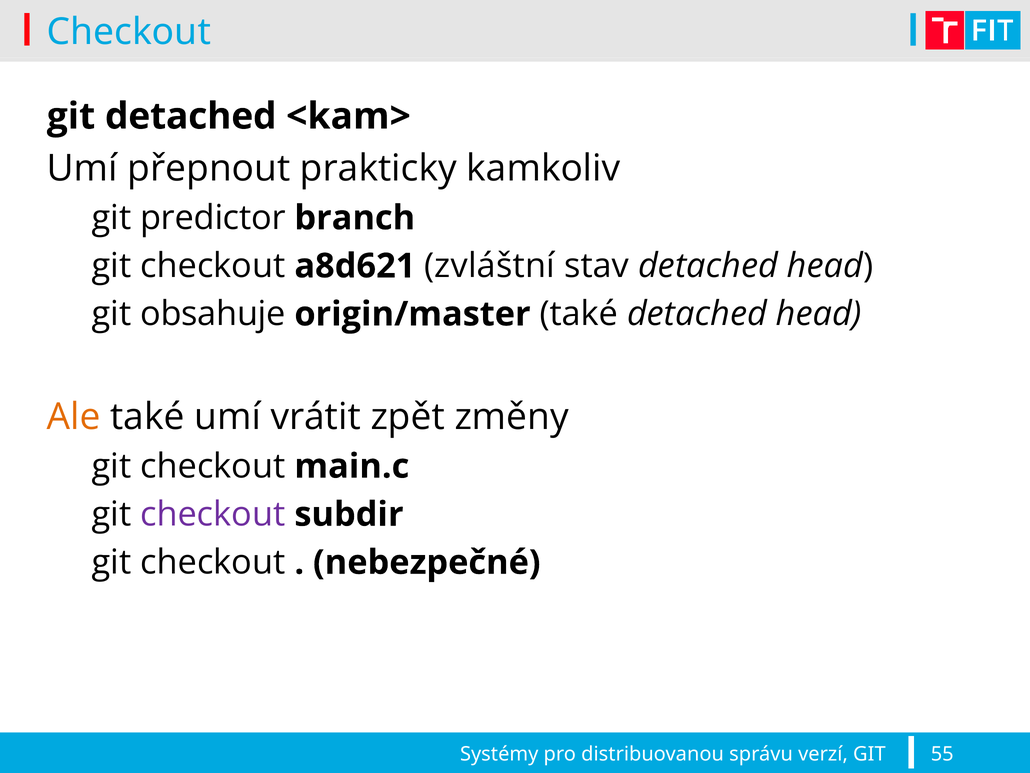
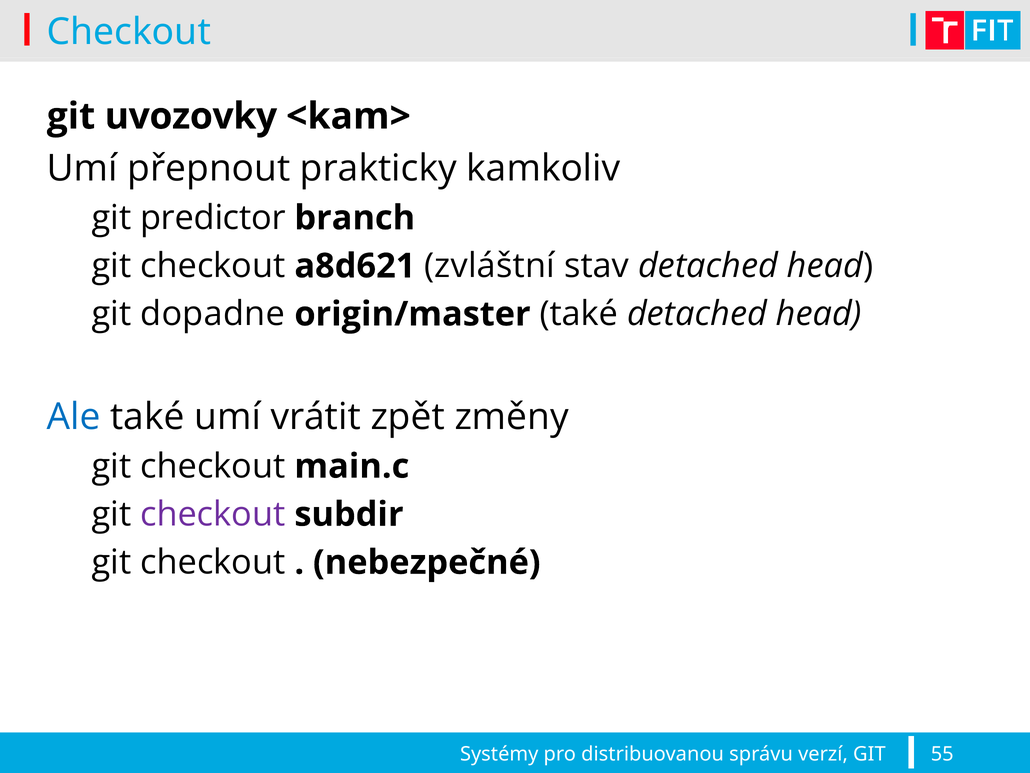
git detached: detached -> uvozovky
obsahuje: obsahuje -> dopadne
Ale colour: orange -> blue
